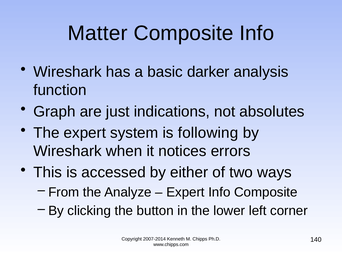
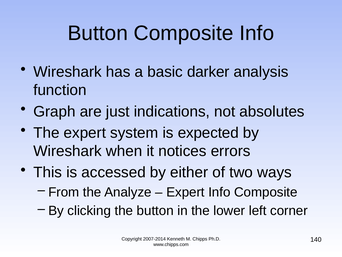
Matter at (98, 33): Matter -> Button
following: following -> expected
